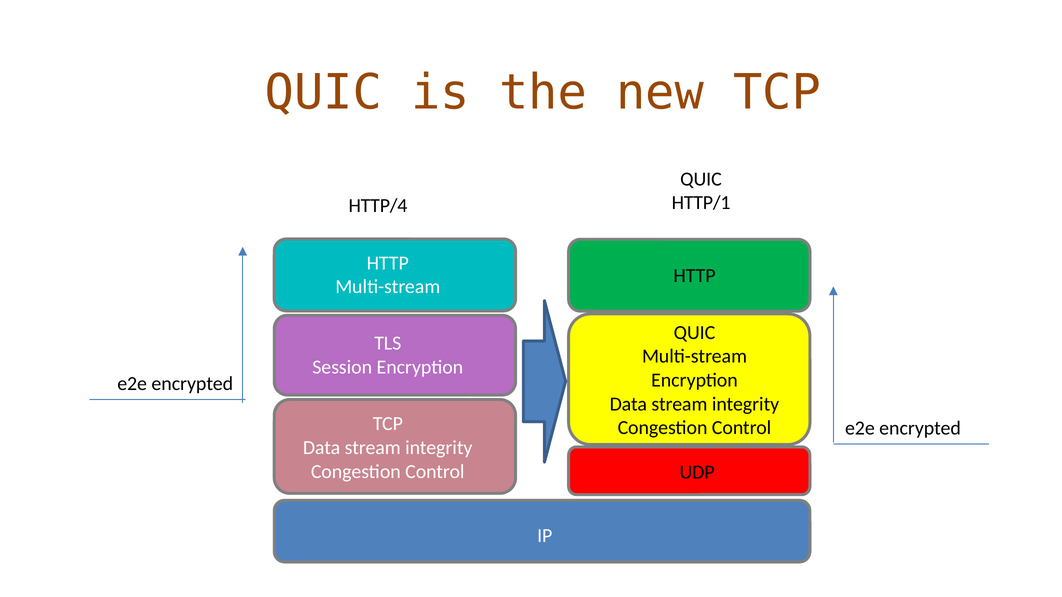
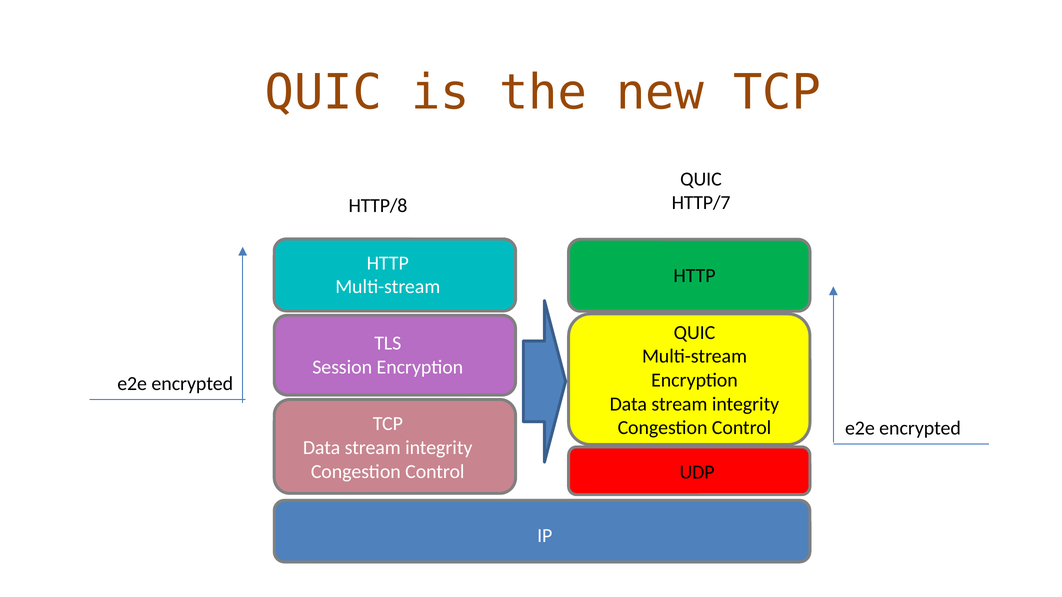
HTTP/1: HTTP/1 -> HTTP/7
HTTP/4: HTTP/4 -> HTTP/8
